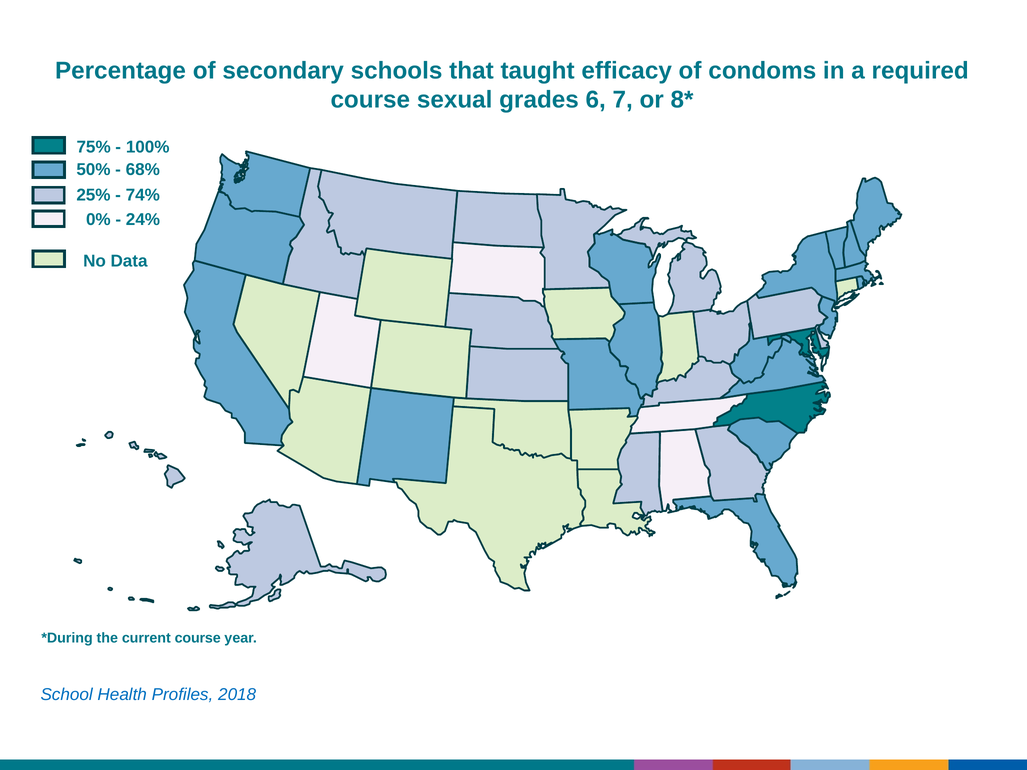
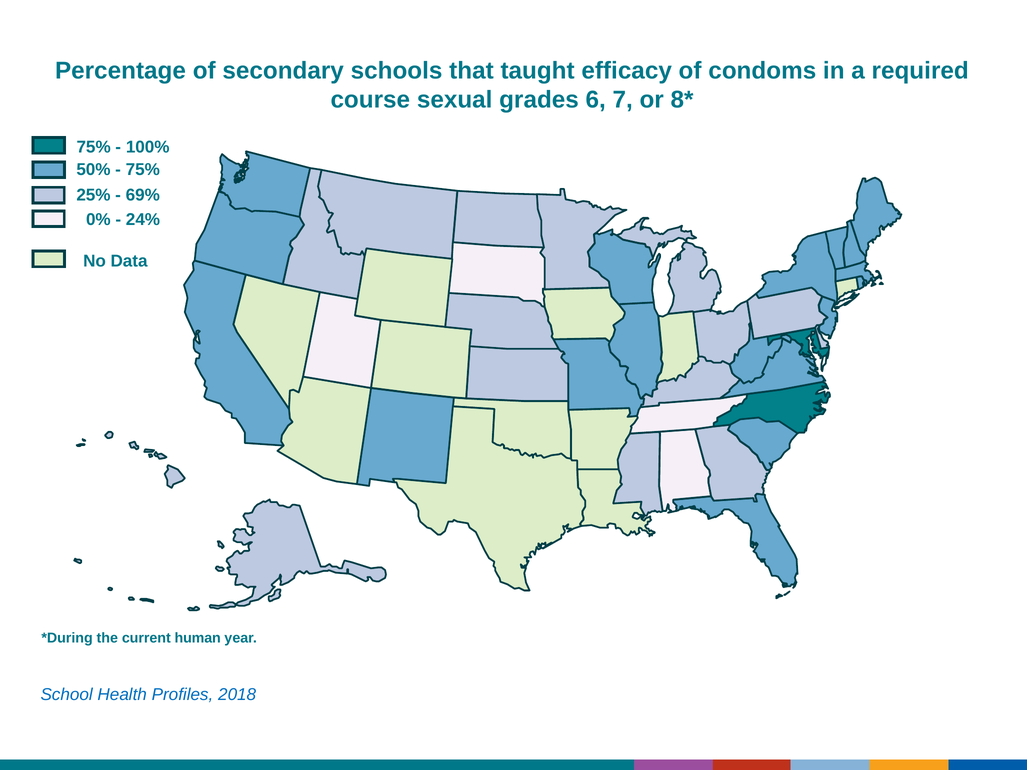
68% at (143, 170): 68% -> 75%
74%: 74% -> 69%
current course: course -> human
